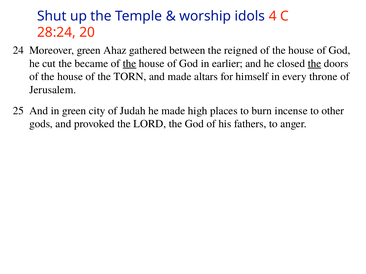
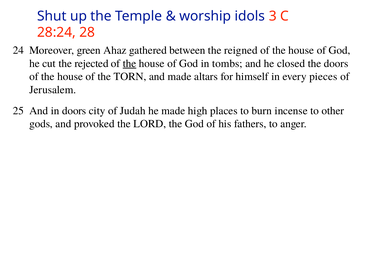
4: 4 -> 3
20: 20 -> 28
became: became -> rejected
earlier: earlier -> tombs
the at (315, 64) underline: present -> none
throne: throne -> pieces
in green: green -> doors
